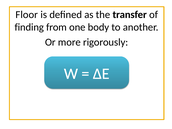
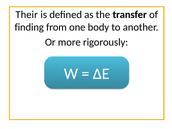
Floor: Floor -> Their
